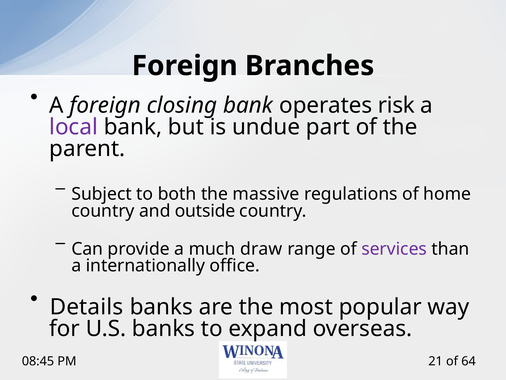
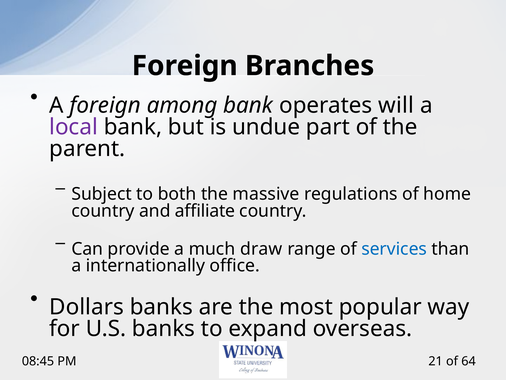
closing: closing -> among
risk: risk -> will
outside: outside -> affiliate
services colour: purple -> blue
Details: Details -> Dollars
